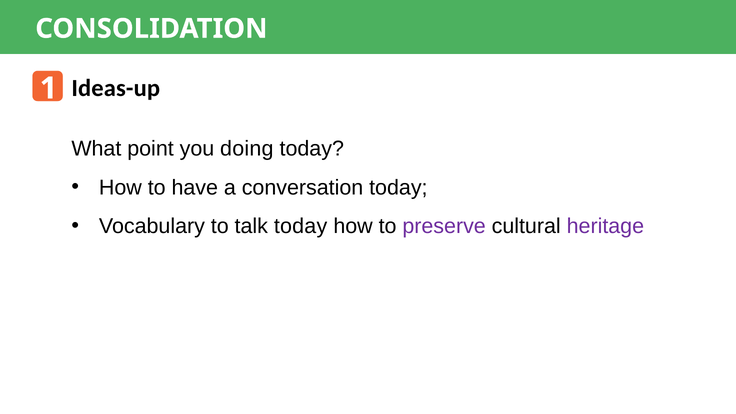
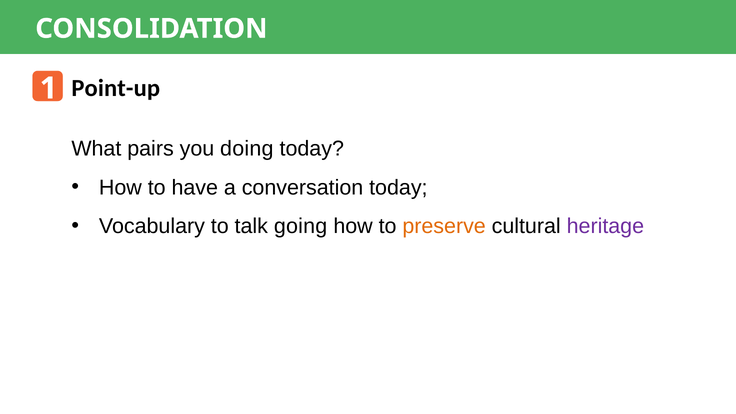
Ideas-up: Ideas-up -> Point-up
point: point -> pairs
talk today: today -> going
preserve colour: purple -> orange
